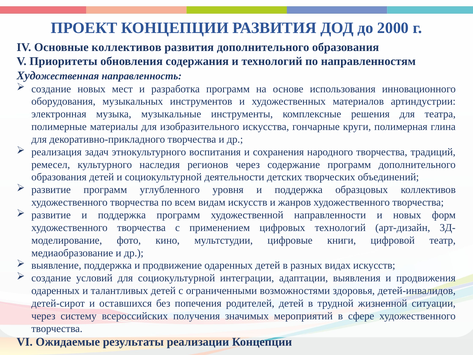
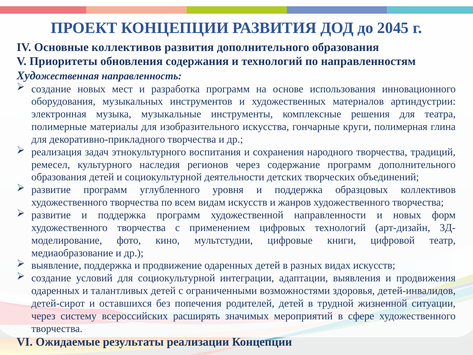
2000: 2000 -> 2045
получения: получения -> расширять
